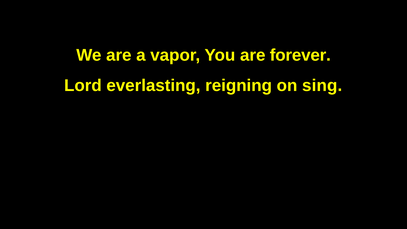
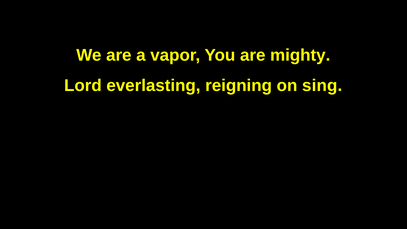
forever: forever -> mighty
